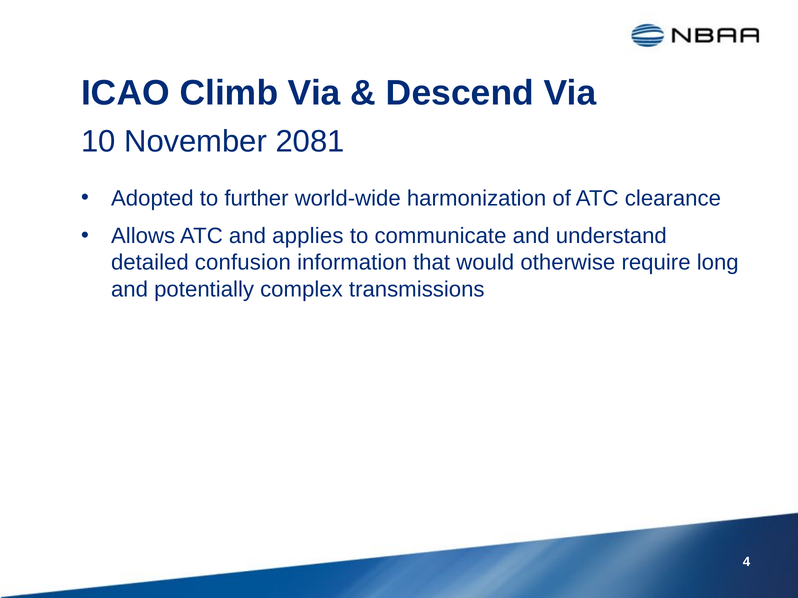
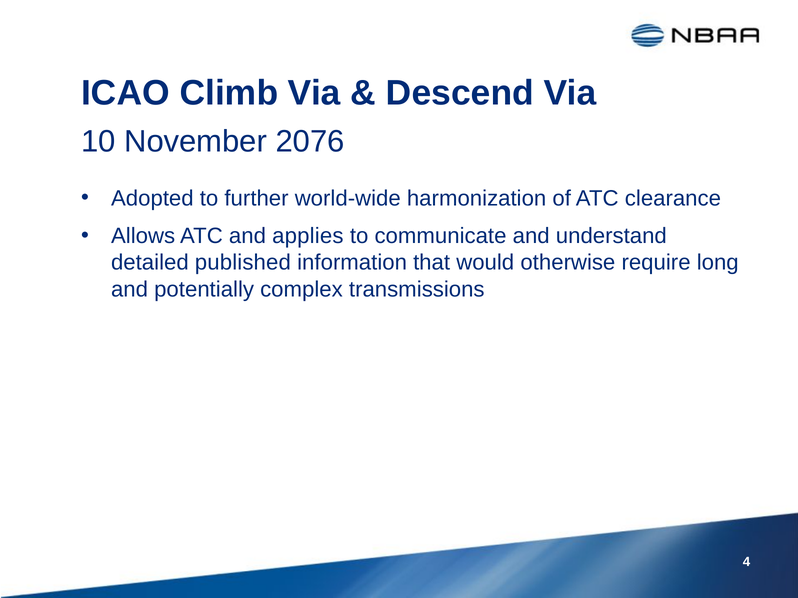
2081: 2081 -> 2076
confusion: confusion -> published
